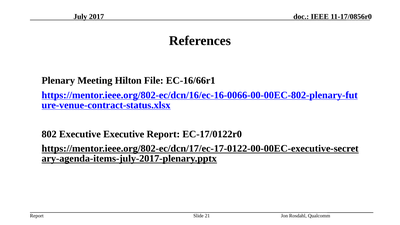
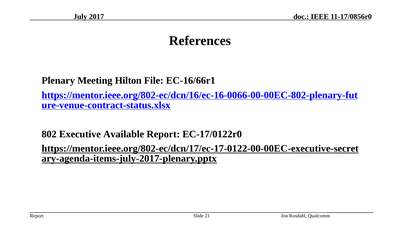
Executive Executive: Executive -> Available
